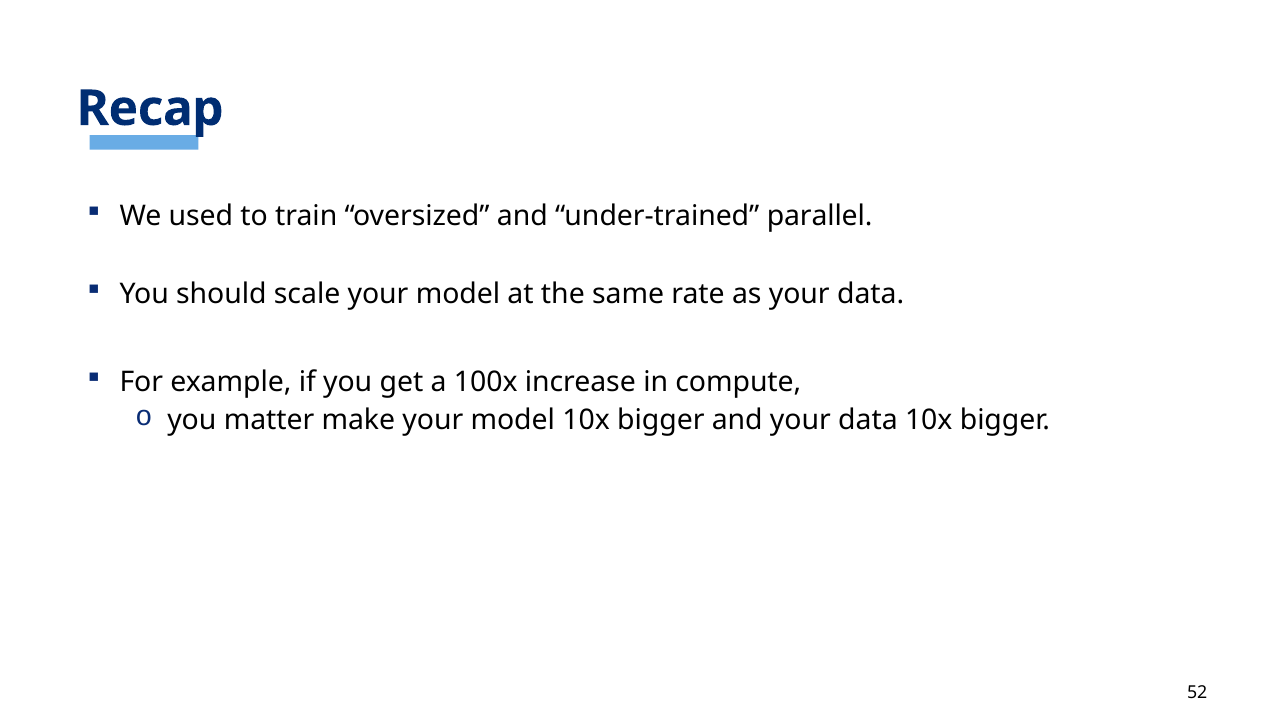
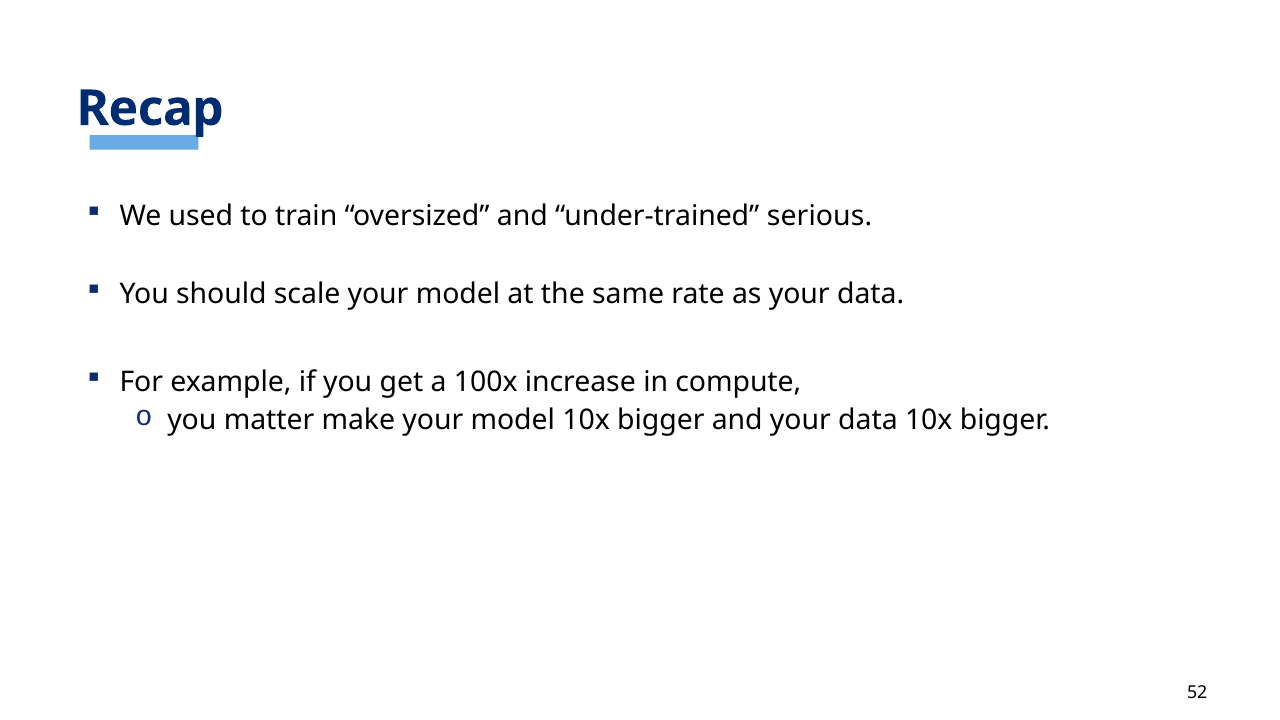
parallel: parallel -> serious
